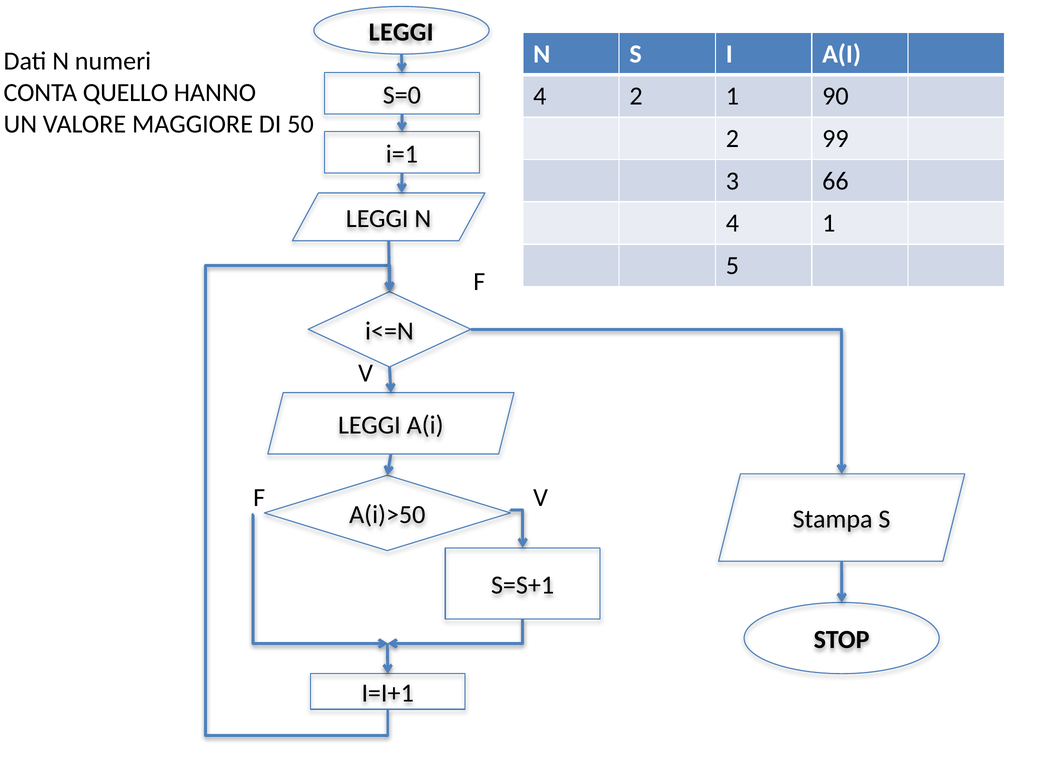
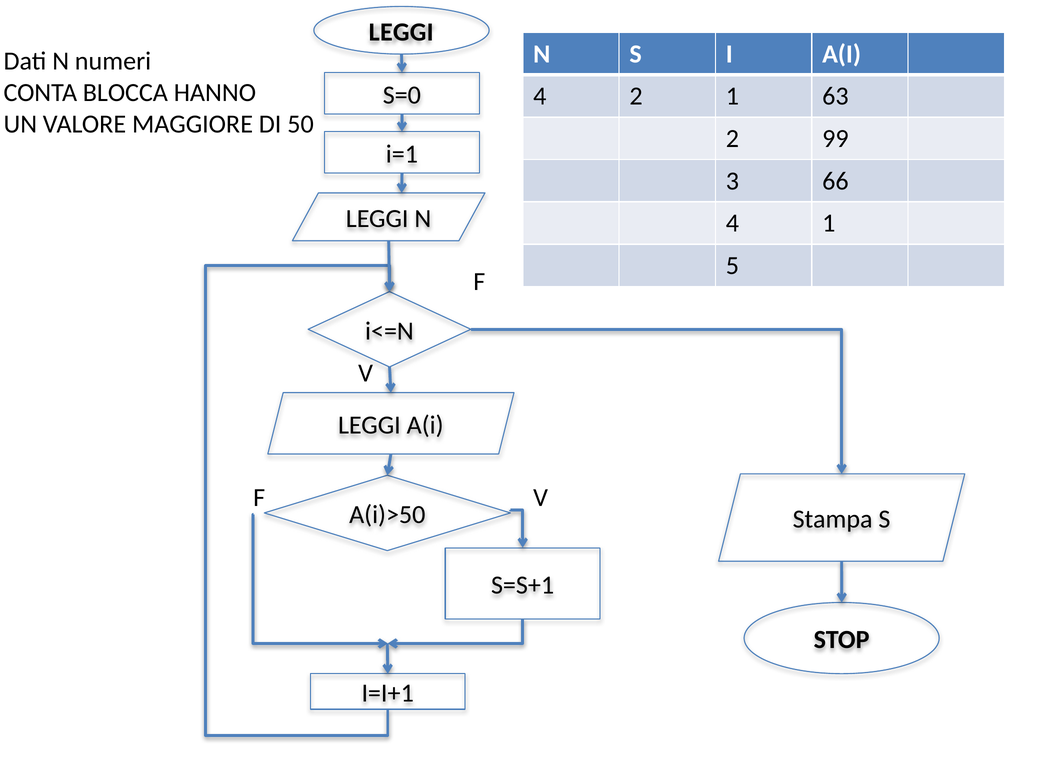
QUELLO: QUELLO -> BLOCCA
90: 90 -> 63
